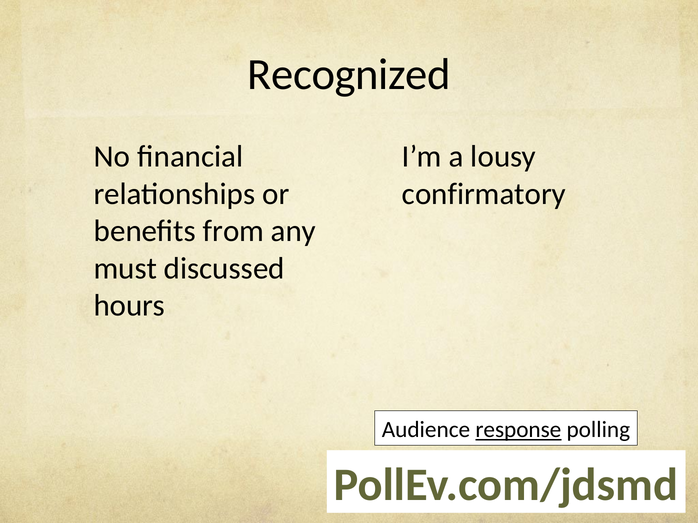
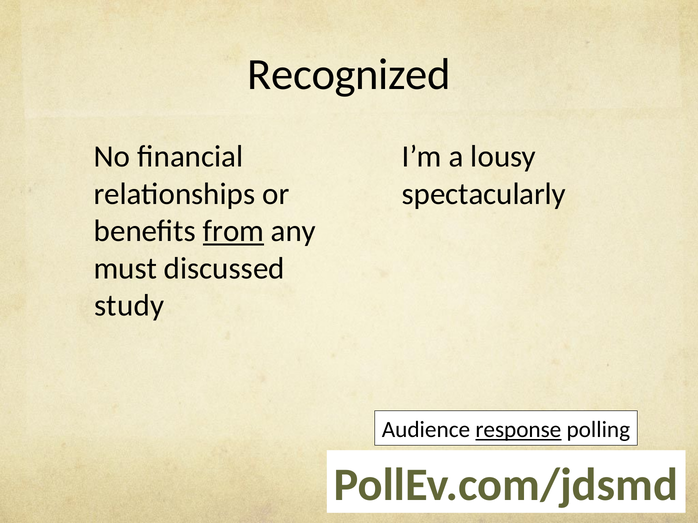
confirmatory: confirmatory -> spectacularly
from underline: none -> present
hours: hours -> study
